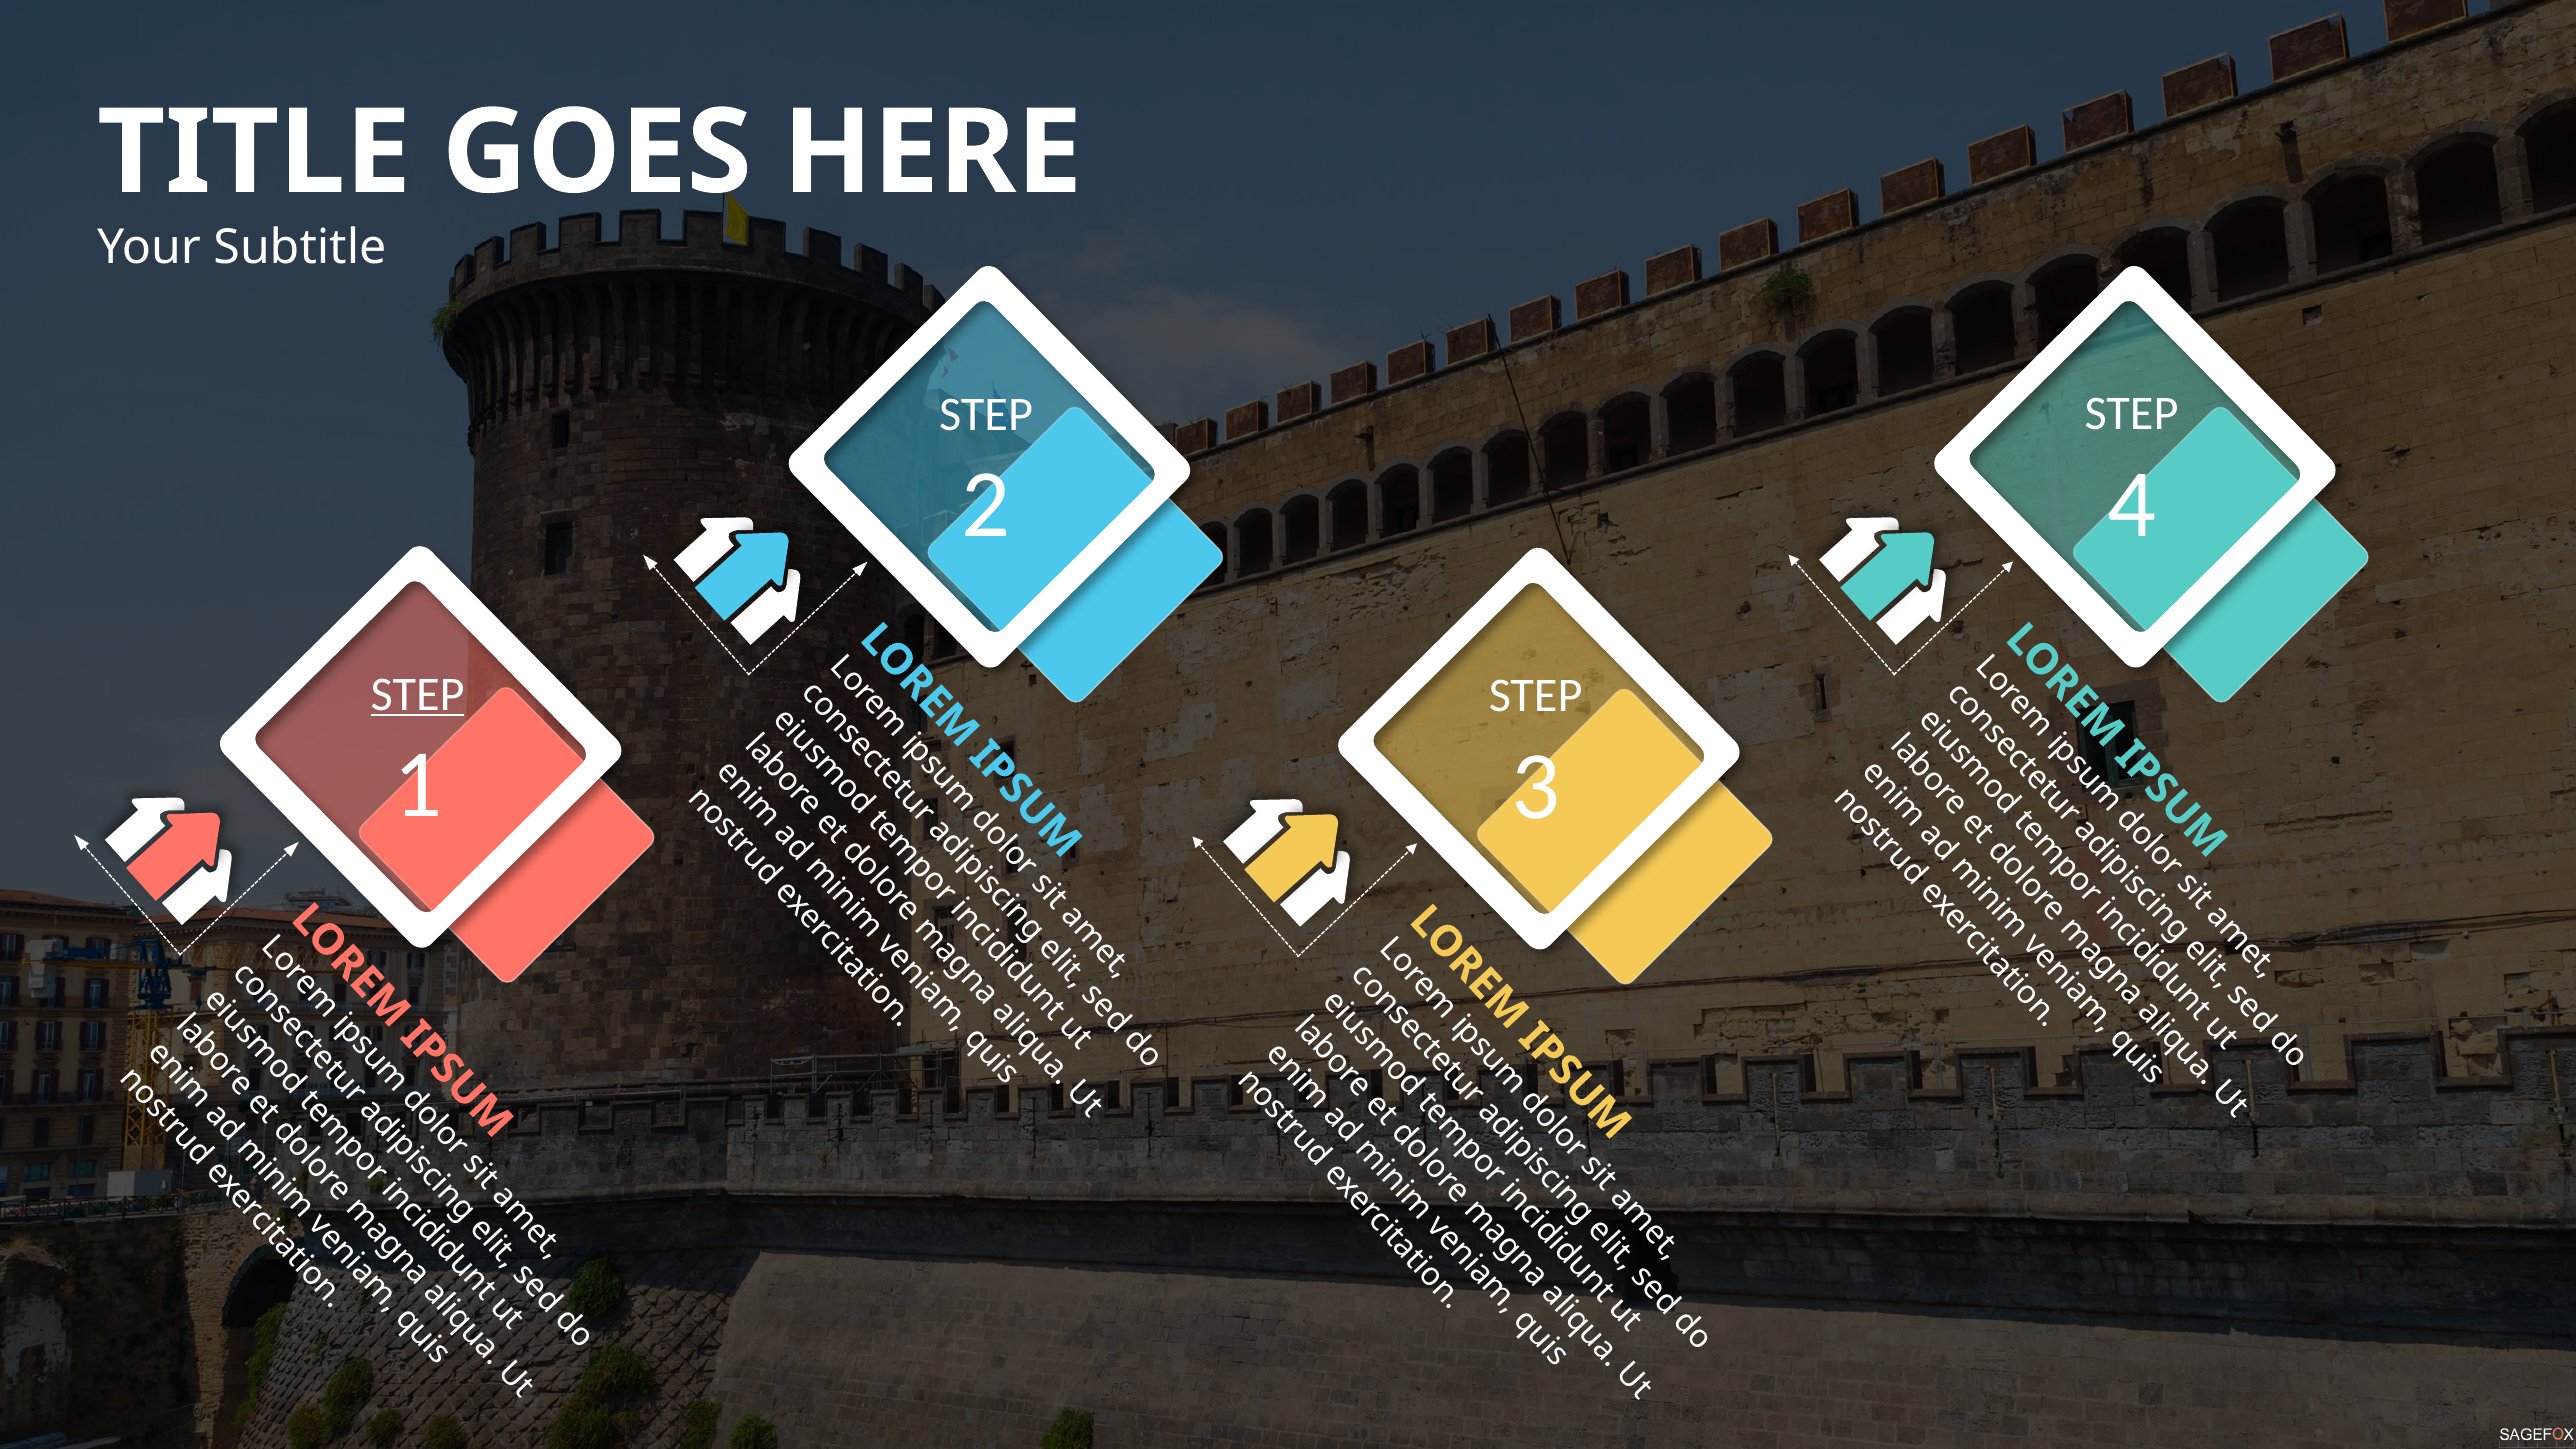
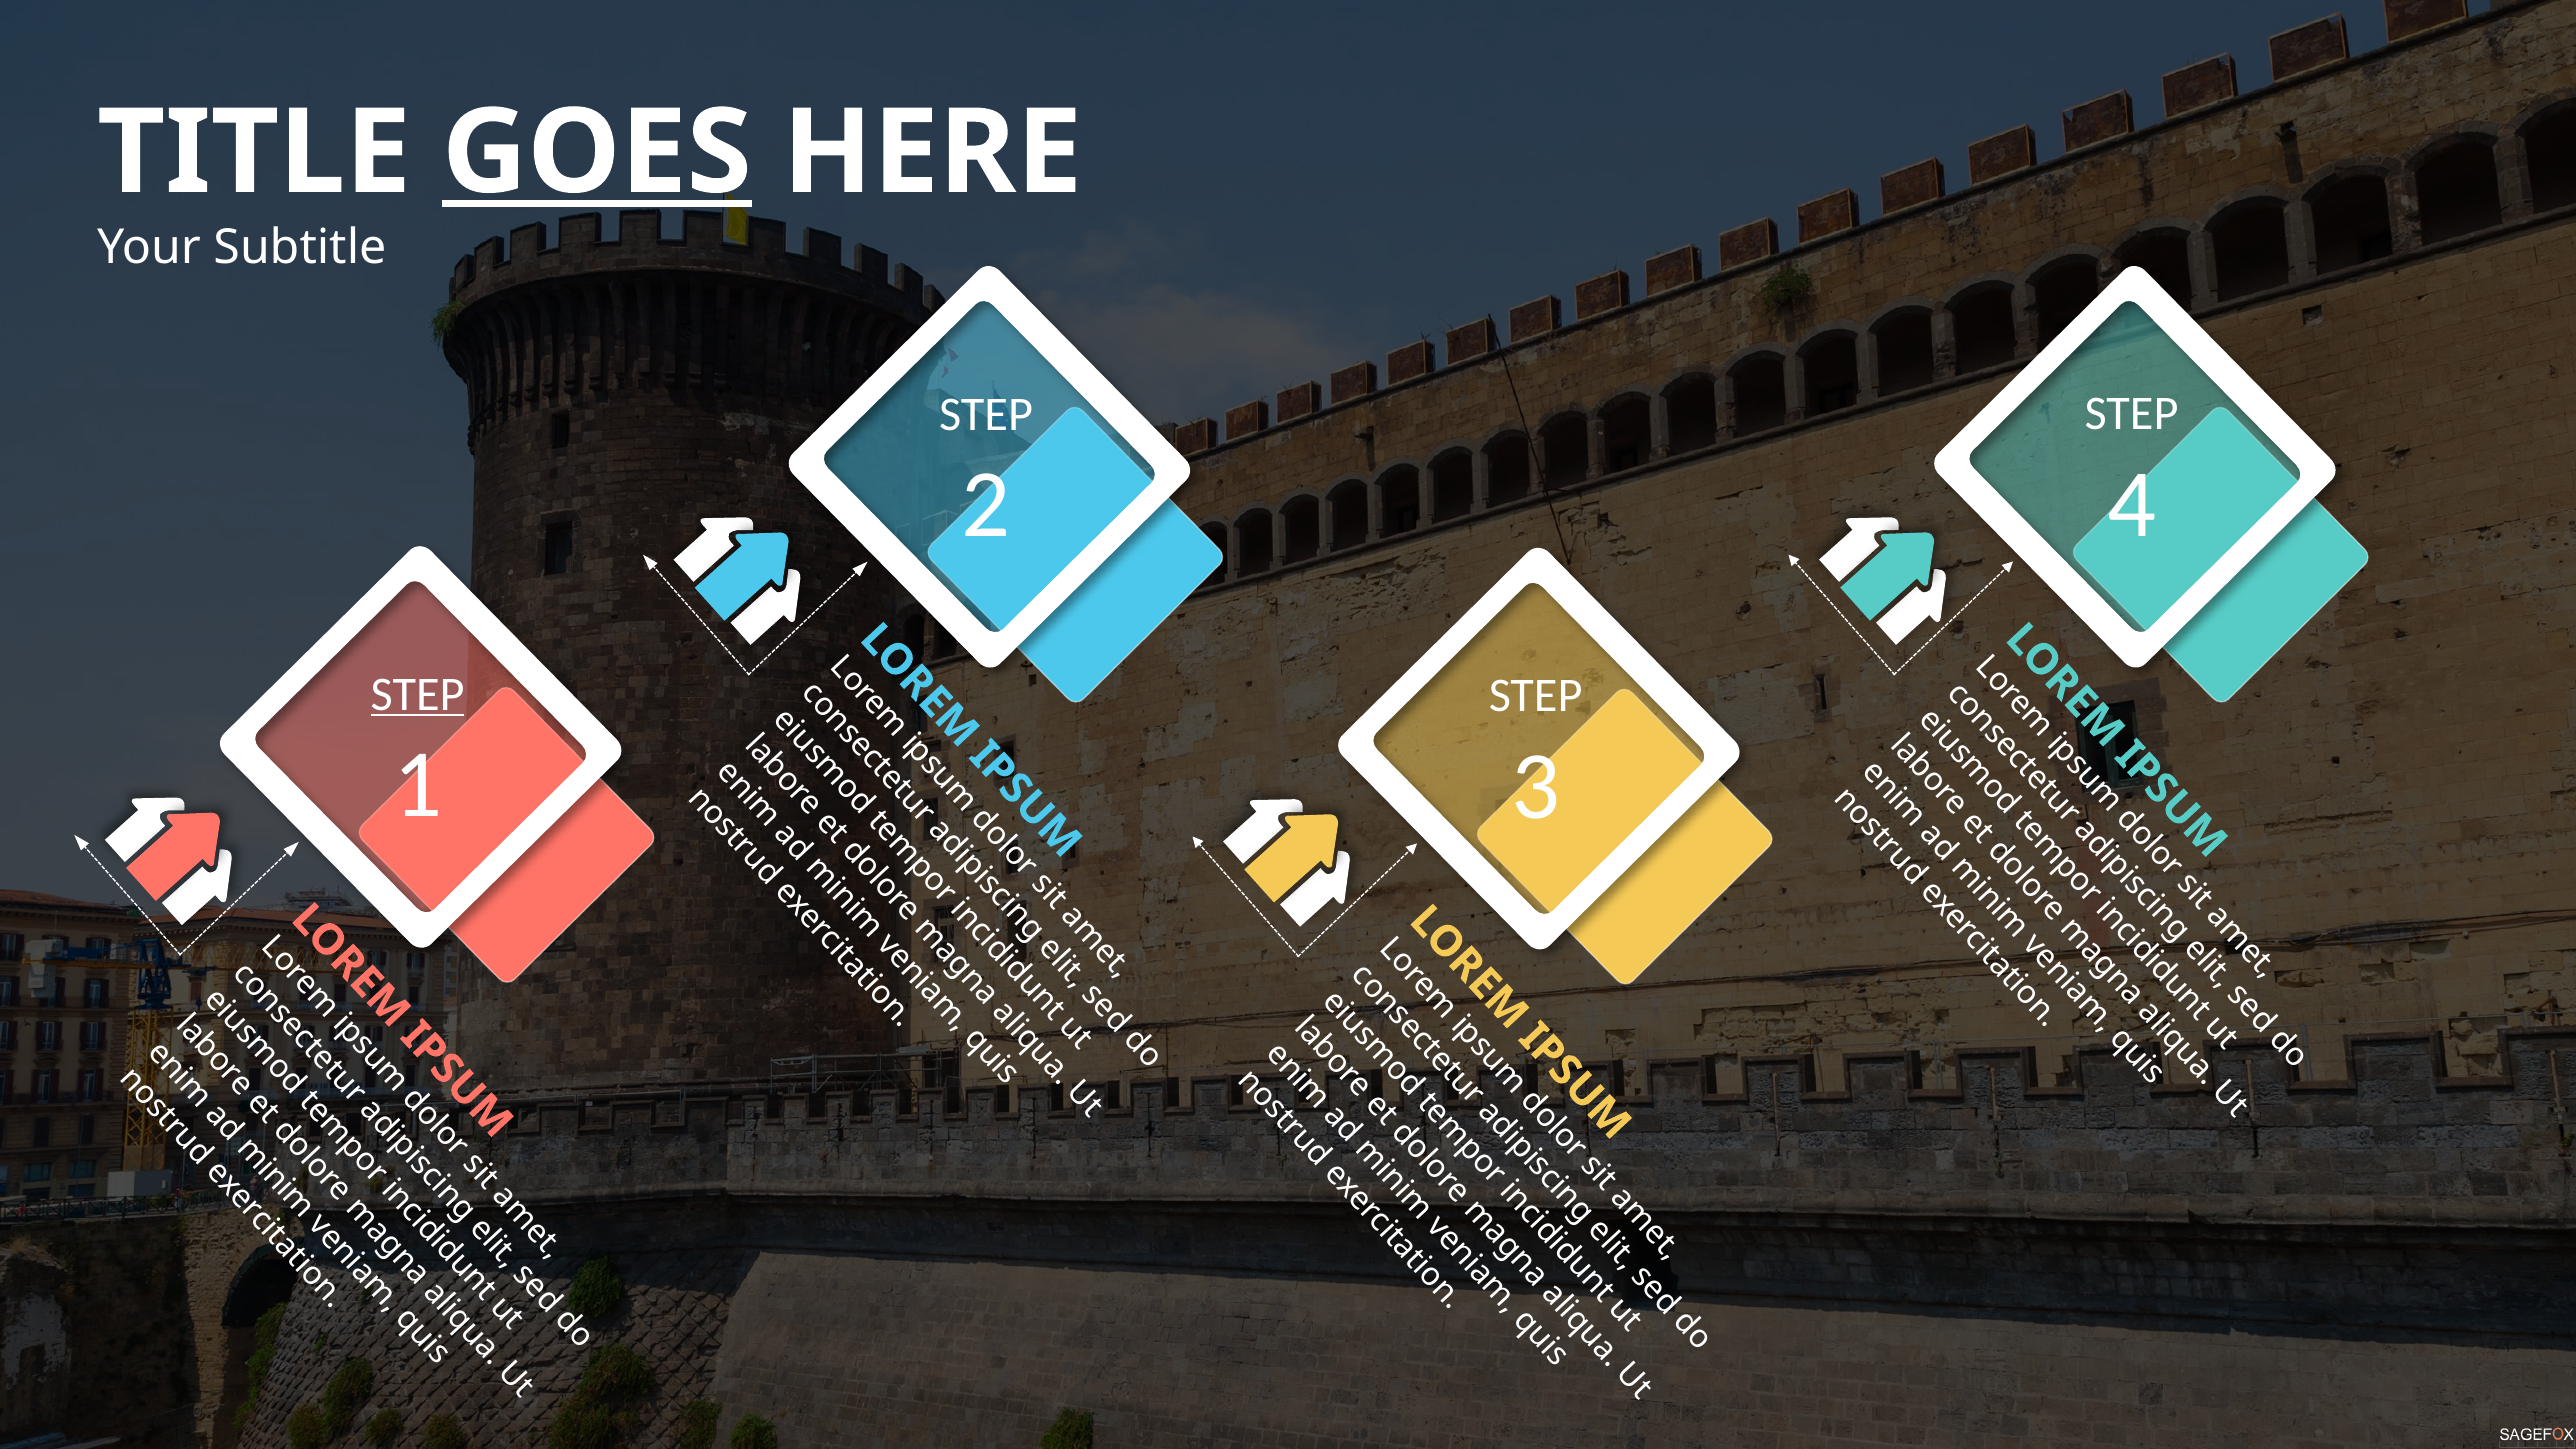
GOES underline: none -> present
